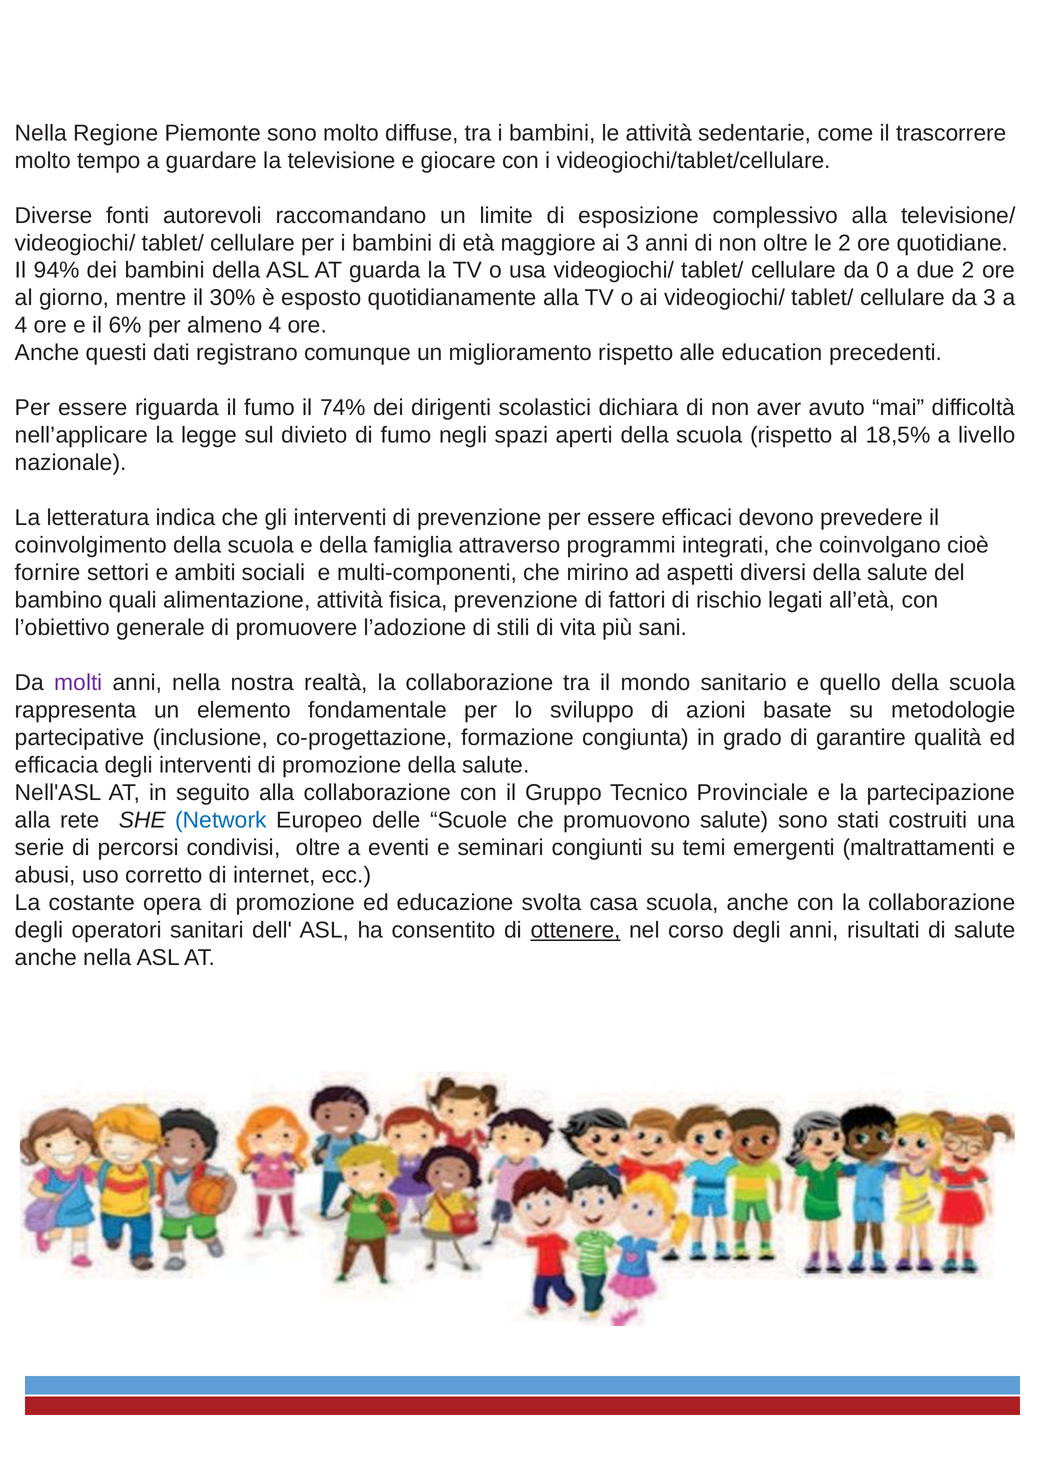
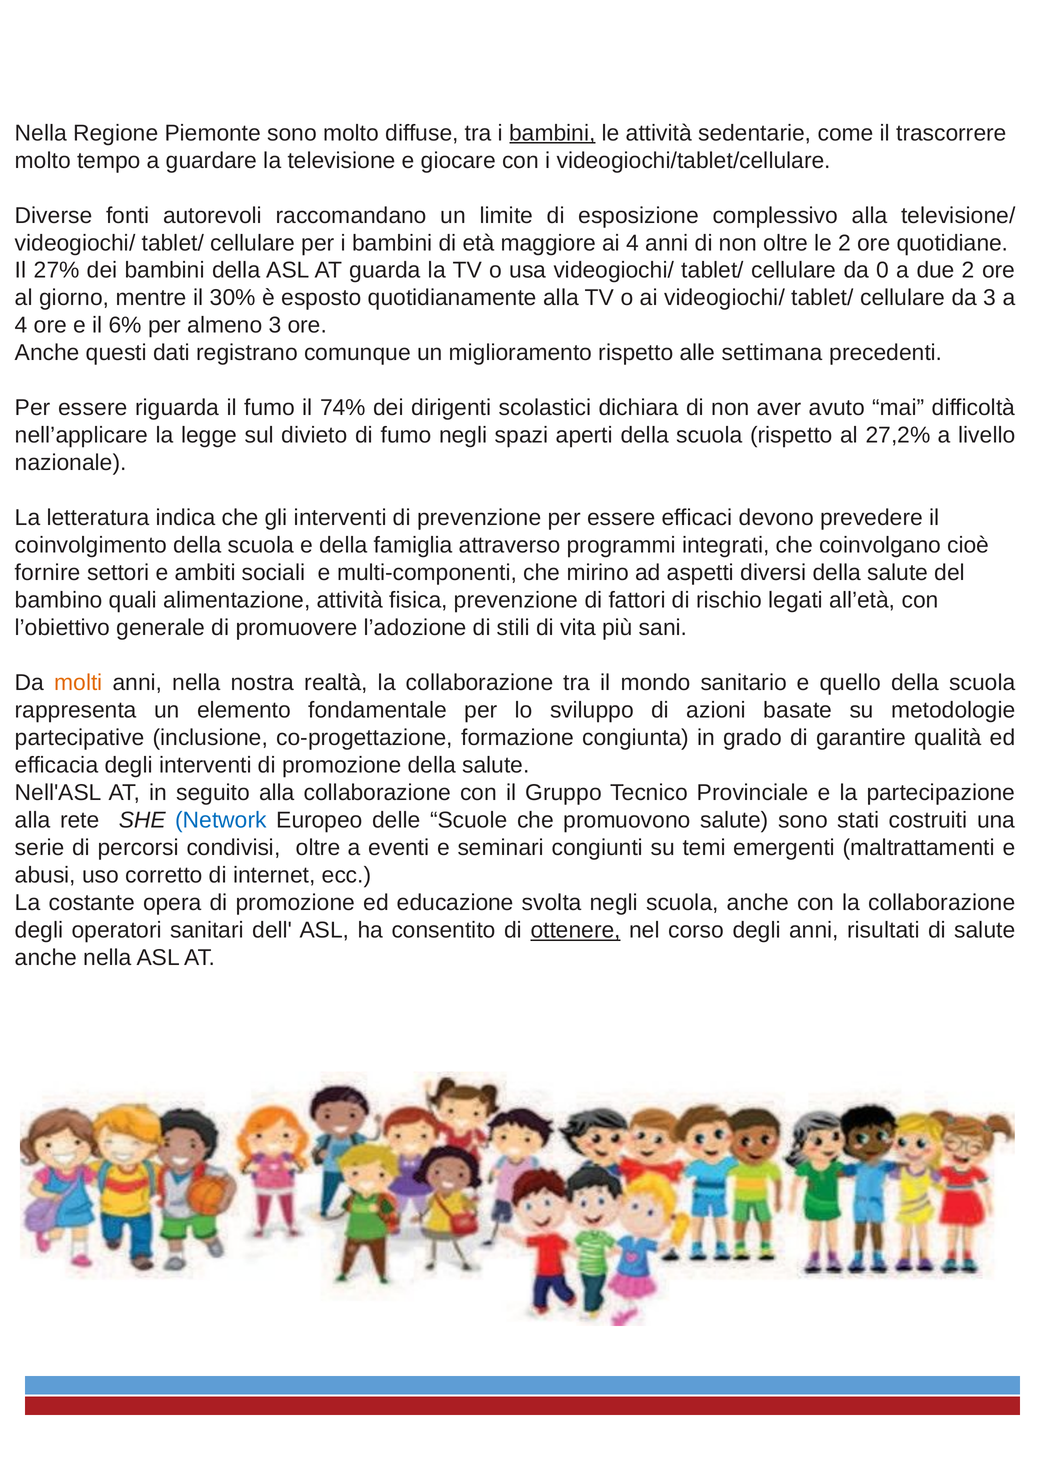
bambini at (552, 133) underline: none -> present
ai 3: 3 -> 4
94%: 94% -> 27%
almeno 4: 4 -> 3
education: education -> settimana
18,5%: 18,5% -> 27,2%
molti colour: purple -> orange
svolta casa: casa -> negli
